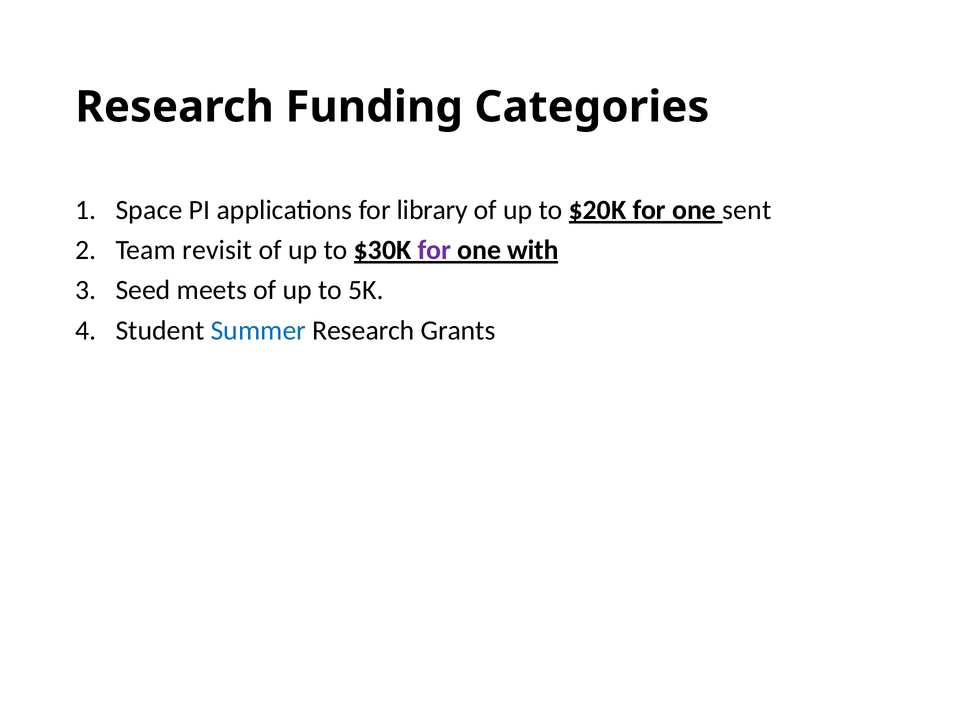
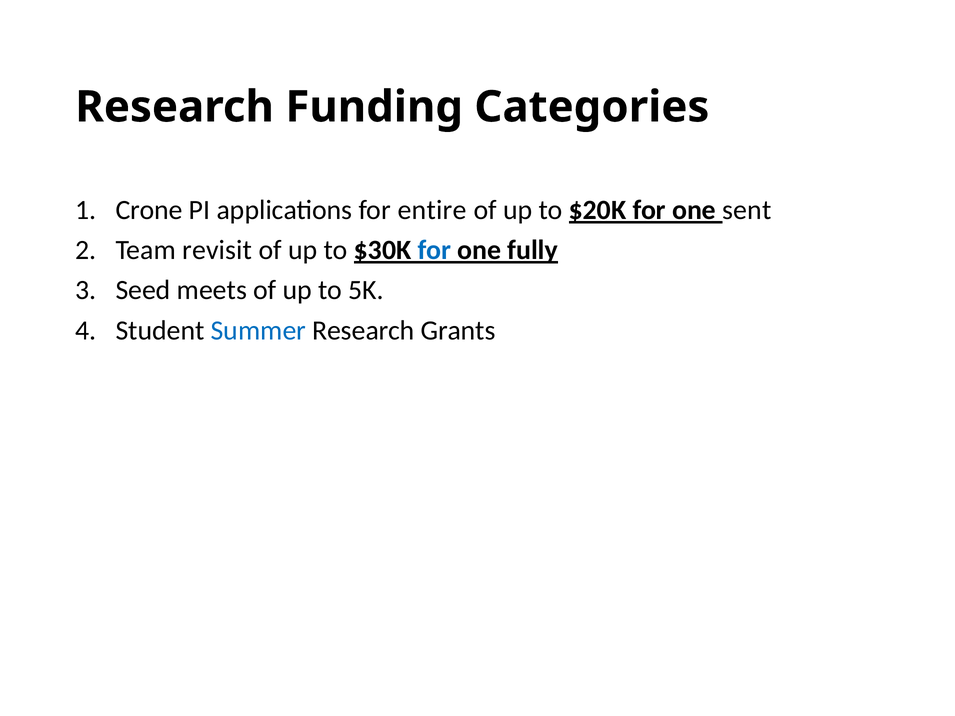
Space: Space -> Crone
library: library -> entire
for at (434, 250) colour: purple -> blue
with: with -> fully
